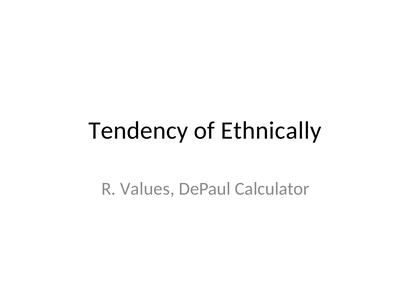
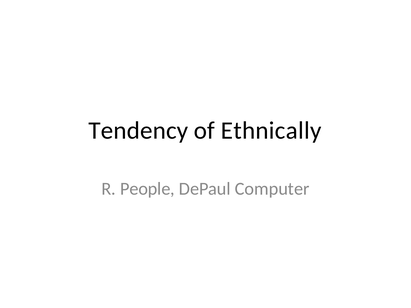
Values: Values -> People
Calculator: Calculator -> Computer
